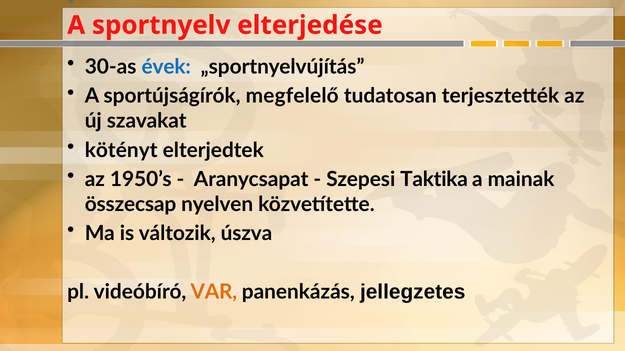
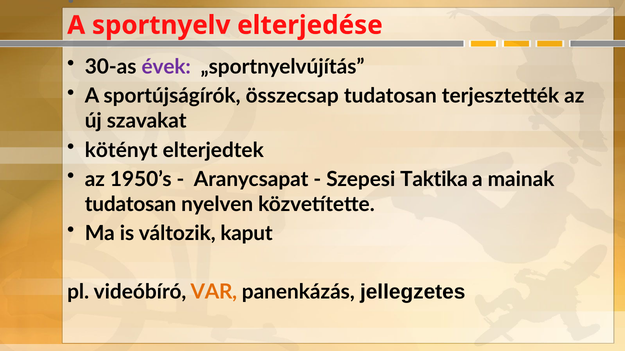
évek colour: blue -> purple
megfelelő: megfelelő -> összecsap
összecsap at (131, 205): összecsap -> tudatosan
úszva: úszva -> kaput
